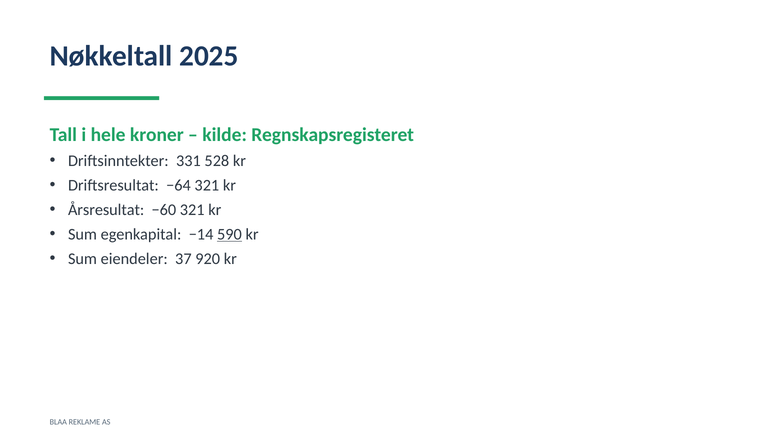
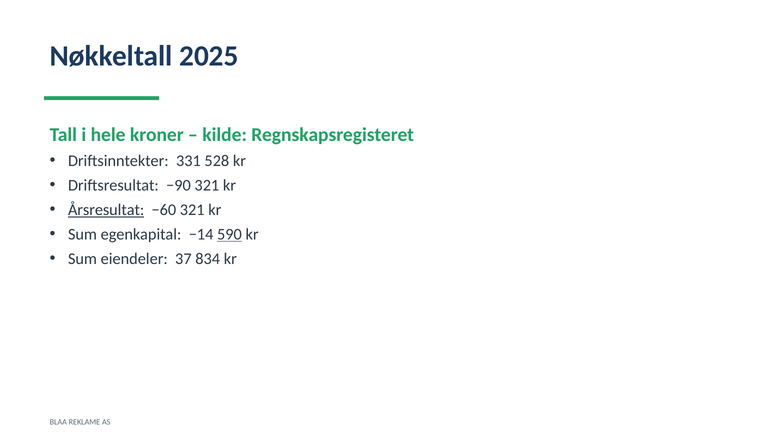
−64: −64 -> −90
Årsresultat underline: none -> present
920: 920 -> 834
